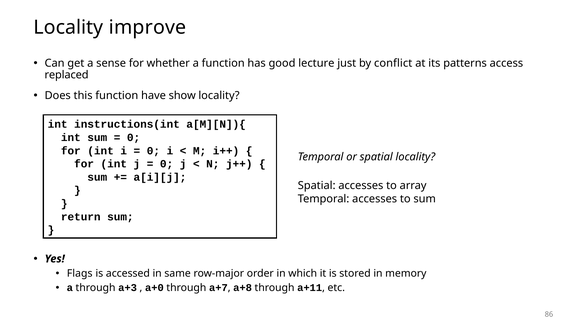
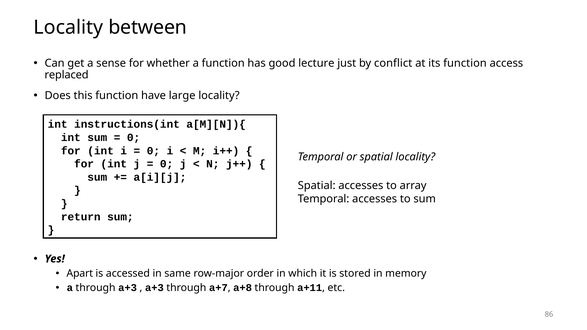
improve: improve -> between
its patterns: patterns -> function
show: show -> large
Flags: Flags -> Apart
a+0 at (154, 288): a+0 -> a+3
